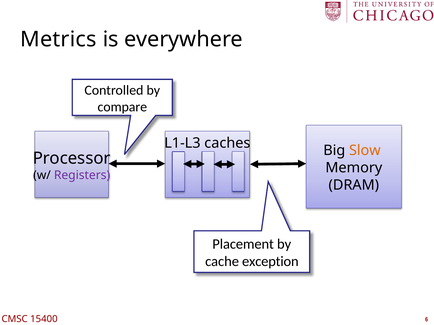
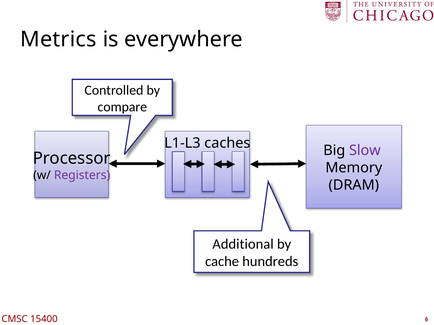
Slow colour: orange -> purple
Placement: Placement -> Additional
exception: exception -> hundreds
